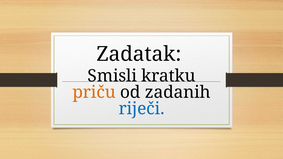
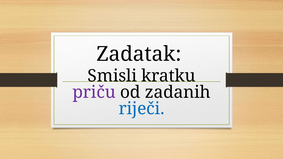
priču colour: orange -> purple
